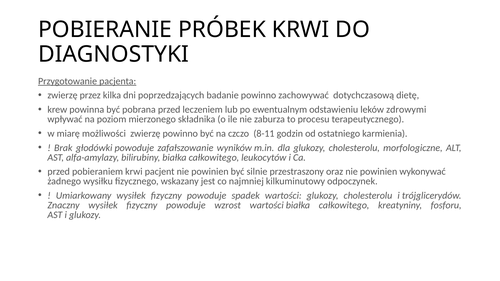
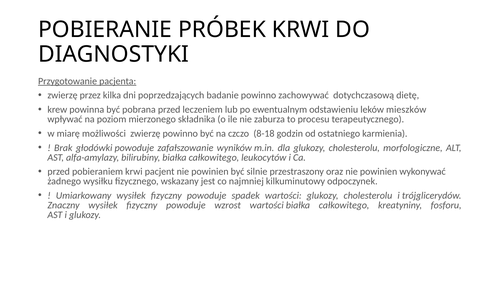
zdrowymi: zdrowymi -> mieszków
8-11: 8-11 -> 8-18
